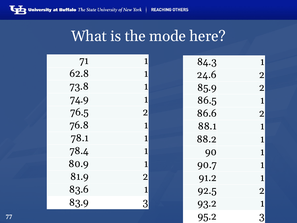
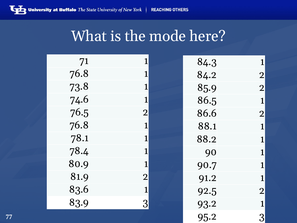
62.8 at (79, 74): 62.8 -> 76.8
24.6: 24.6 -> 84.2
74.9: 74.9 -> 74.6
